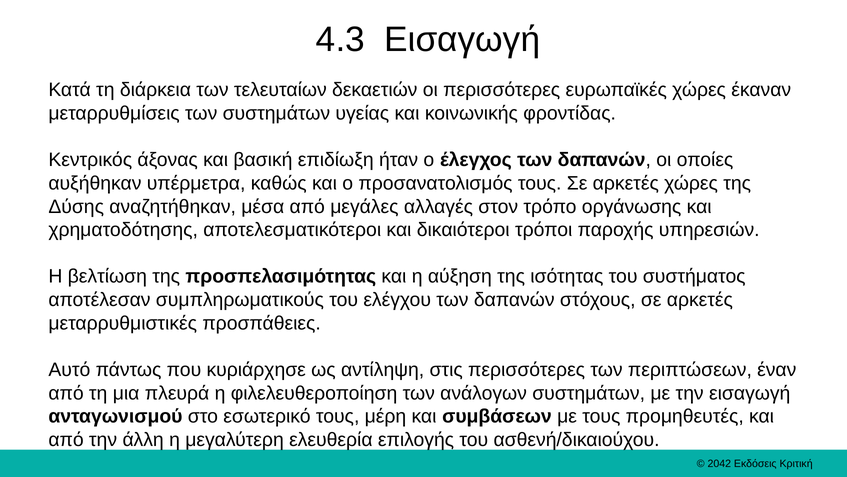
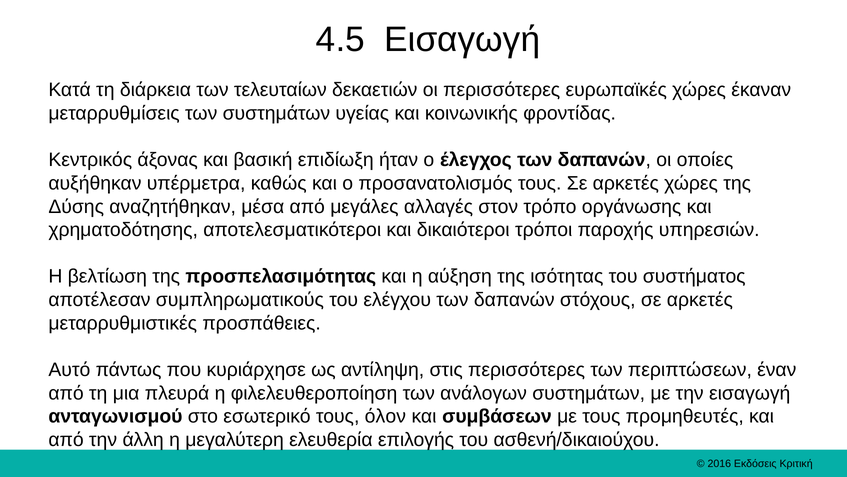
4.3: 4.3 -> 4.5
μέρη: μέρη -> όλον
2042: 2042 -> 2016
